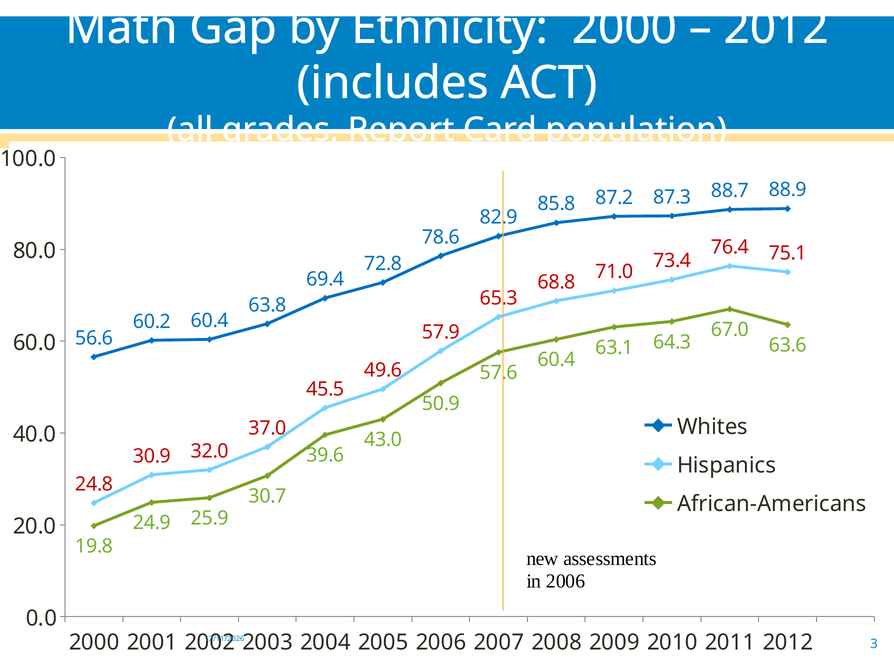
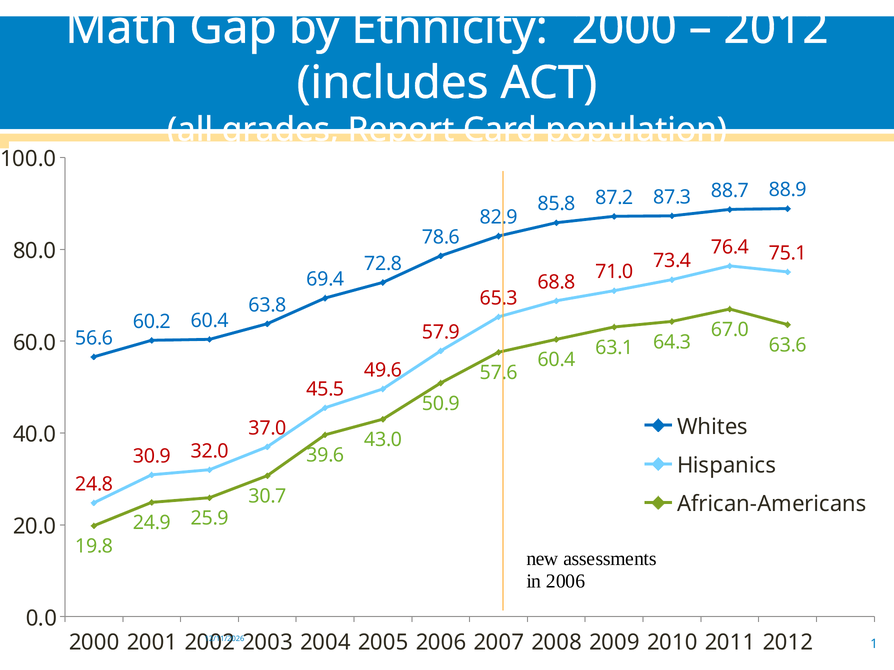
3: 3 -> 1
